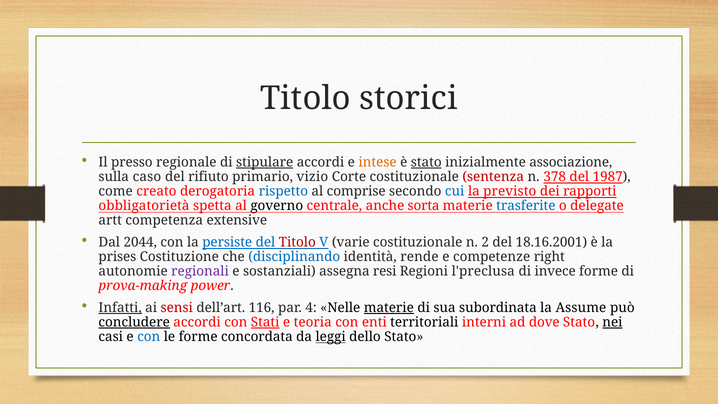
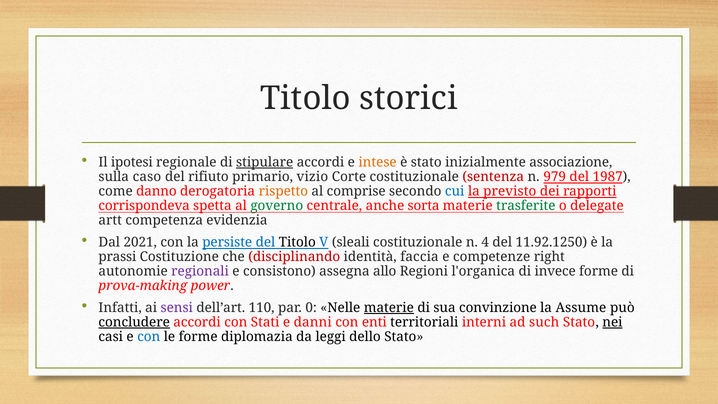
presso: presso -> ipotesi
stato at (426, 162) underline: present -> none
378: 378 -> 979
creato: creato -> danno
rispetto colour: blue -> orange
obbligatorietà: obbligatorietà -> corrispondeva
governo colour: black -> green
trasferite colour: blue -> green
extensive: extensive -> evidenzia
2044: 2044 -> 2021
Titolo at (297, 242) colour: red -> black
varie: varie -> sleali
2: 2 -> 4
18.16.2001: 18.16.2001 -> 11.92.1250
prises: prises -> prassi
disciplinando colour: blue -> red
rende: rende -> faccia
sostanziali: sostanziali -> consistono
resi: resi -> allo
l'preclusa: l'preclusa -> l'organica
Infatti underline: present -> none
sensi colour: red -> purple
116: 116 -> 110
4: 4 -> 0
subordinata: subordinata -> convinzione
Stati underline: present -> none
teoria: teoria -> danni
dove: dove -> such
concordata: concordata -> diplomazia
leggi underline: present -> none
